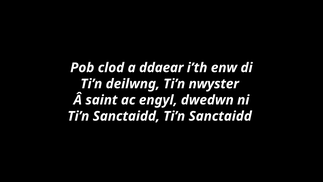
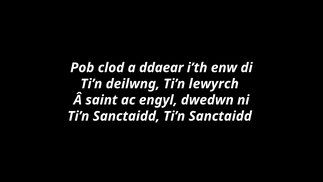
nwyster: nwyster -> lewyrch
